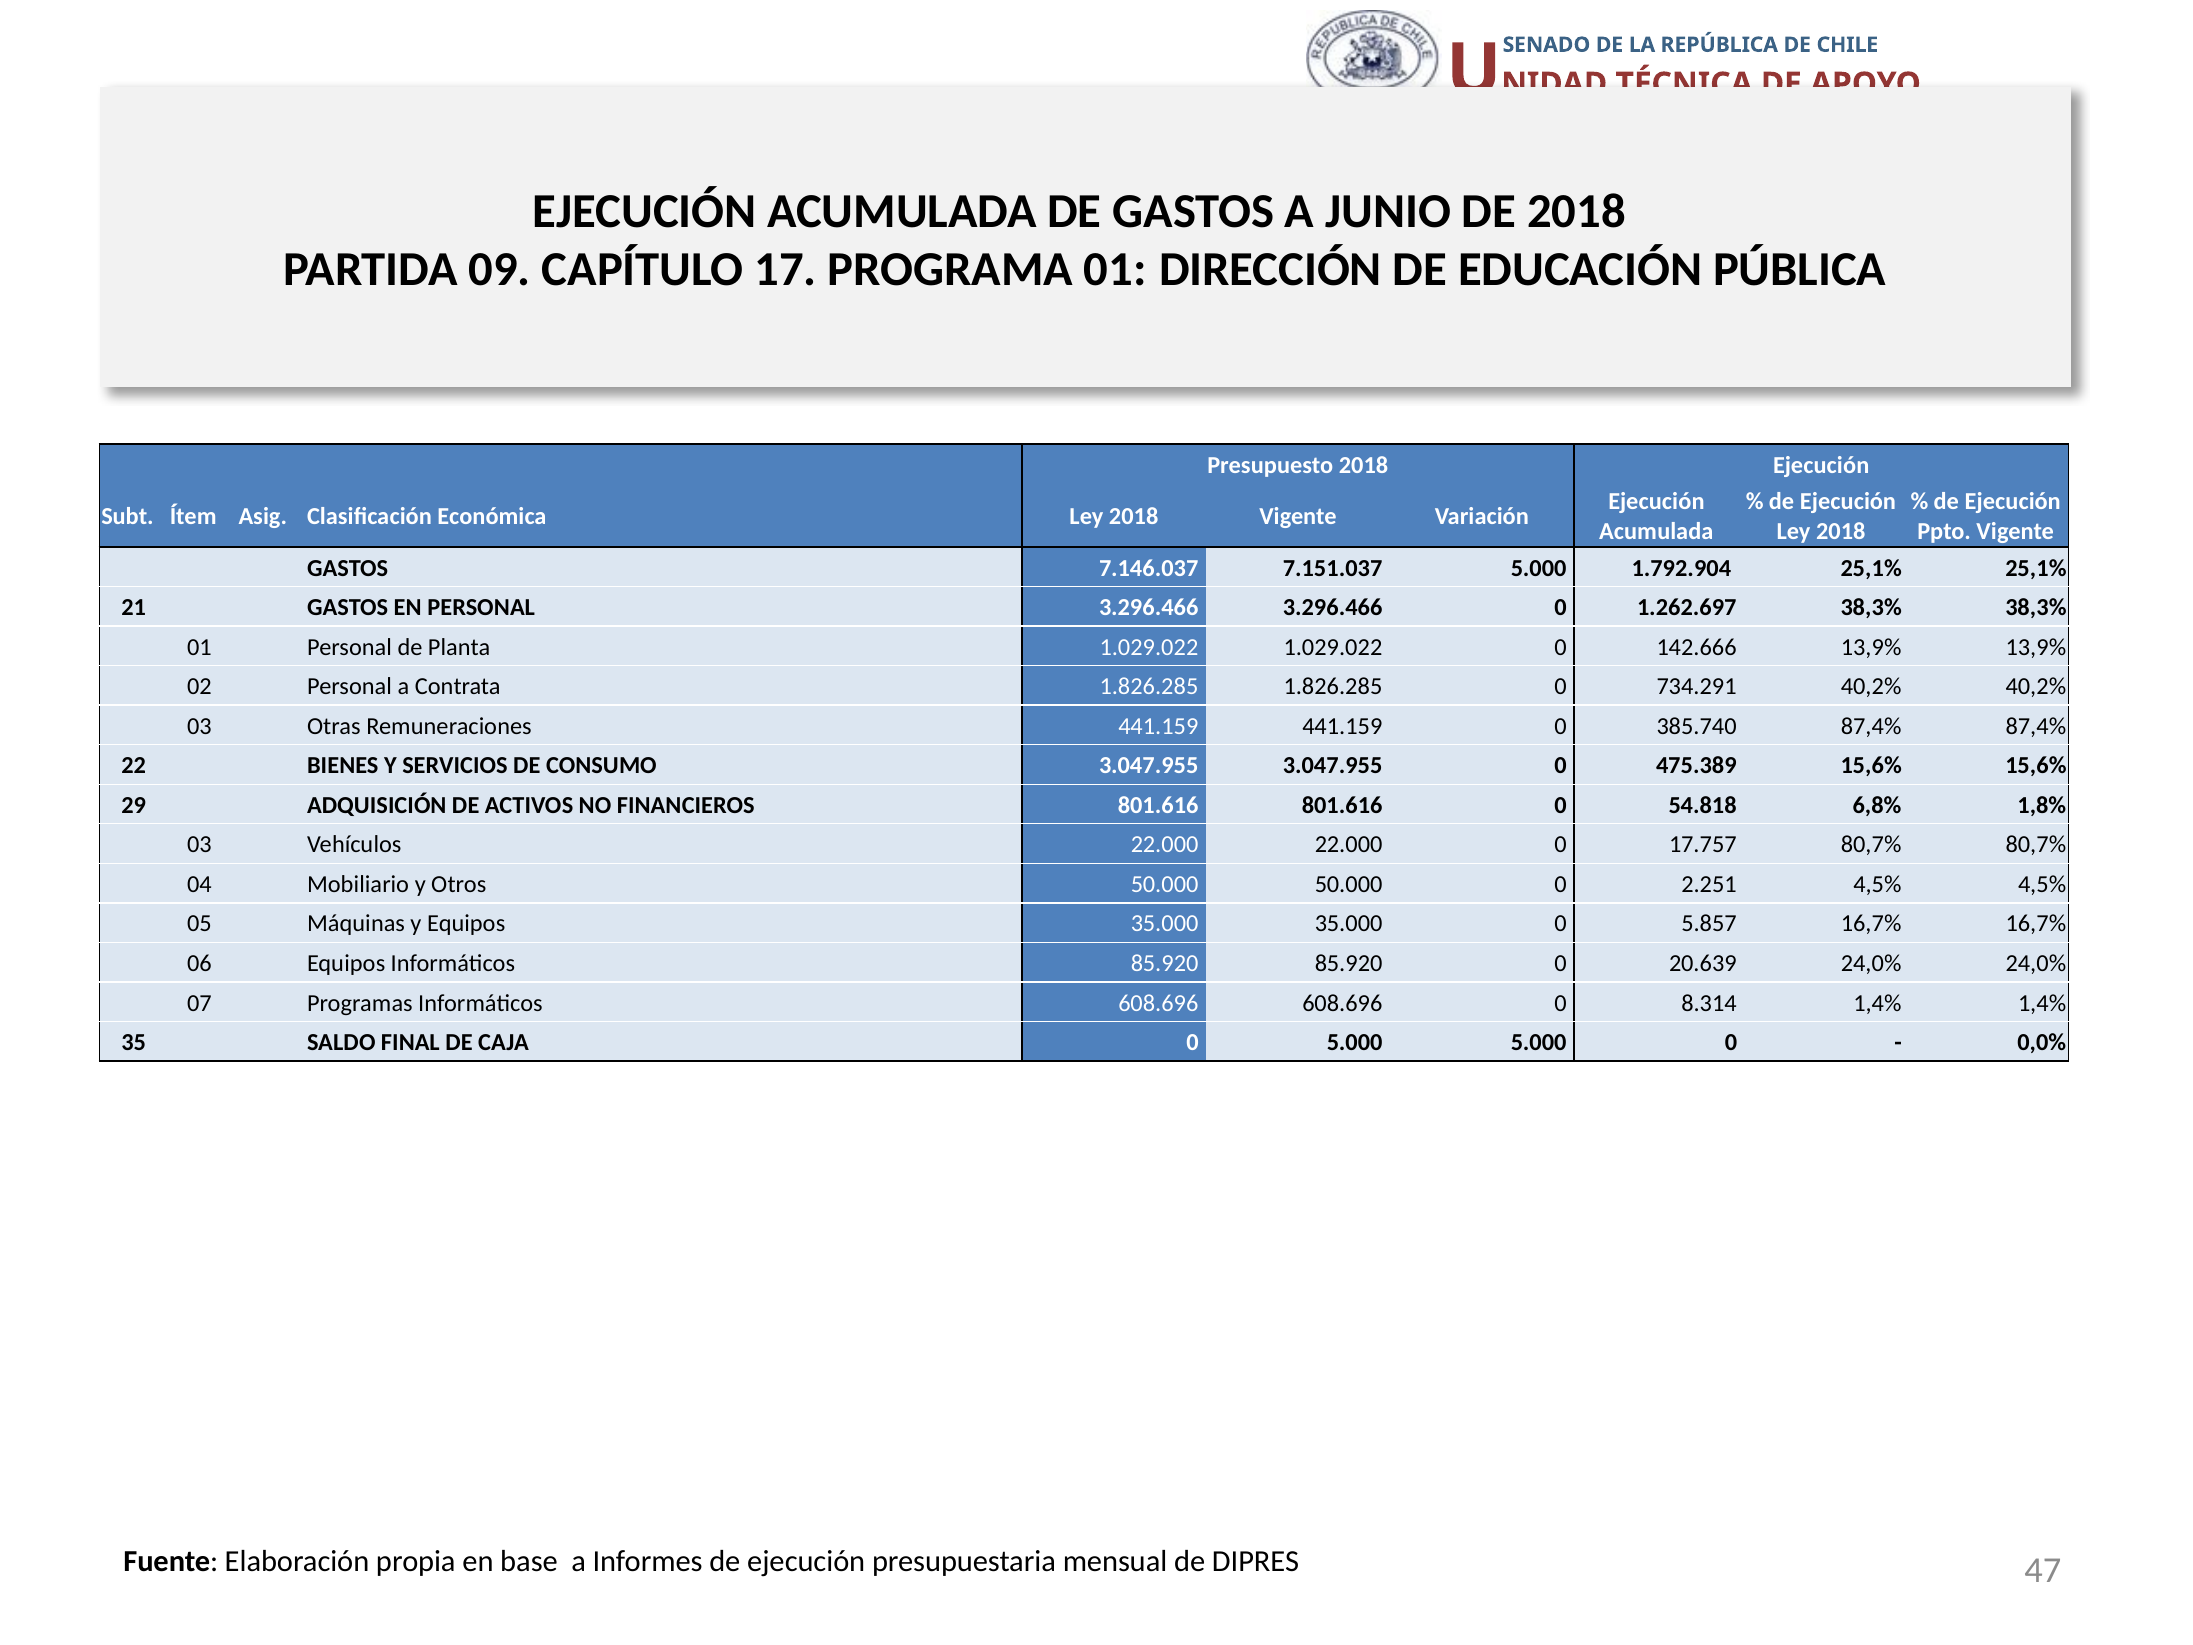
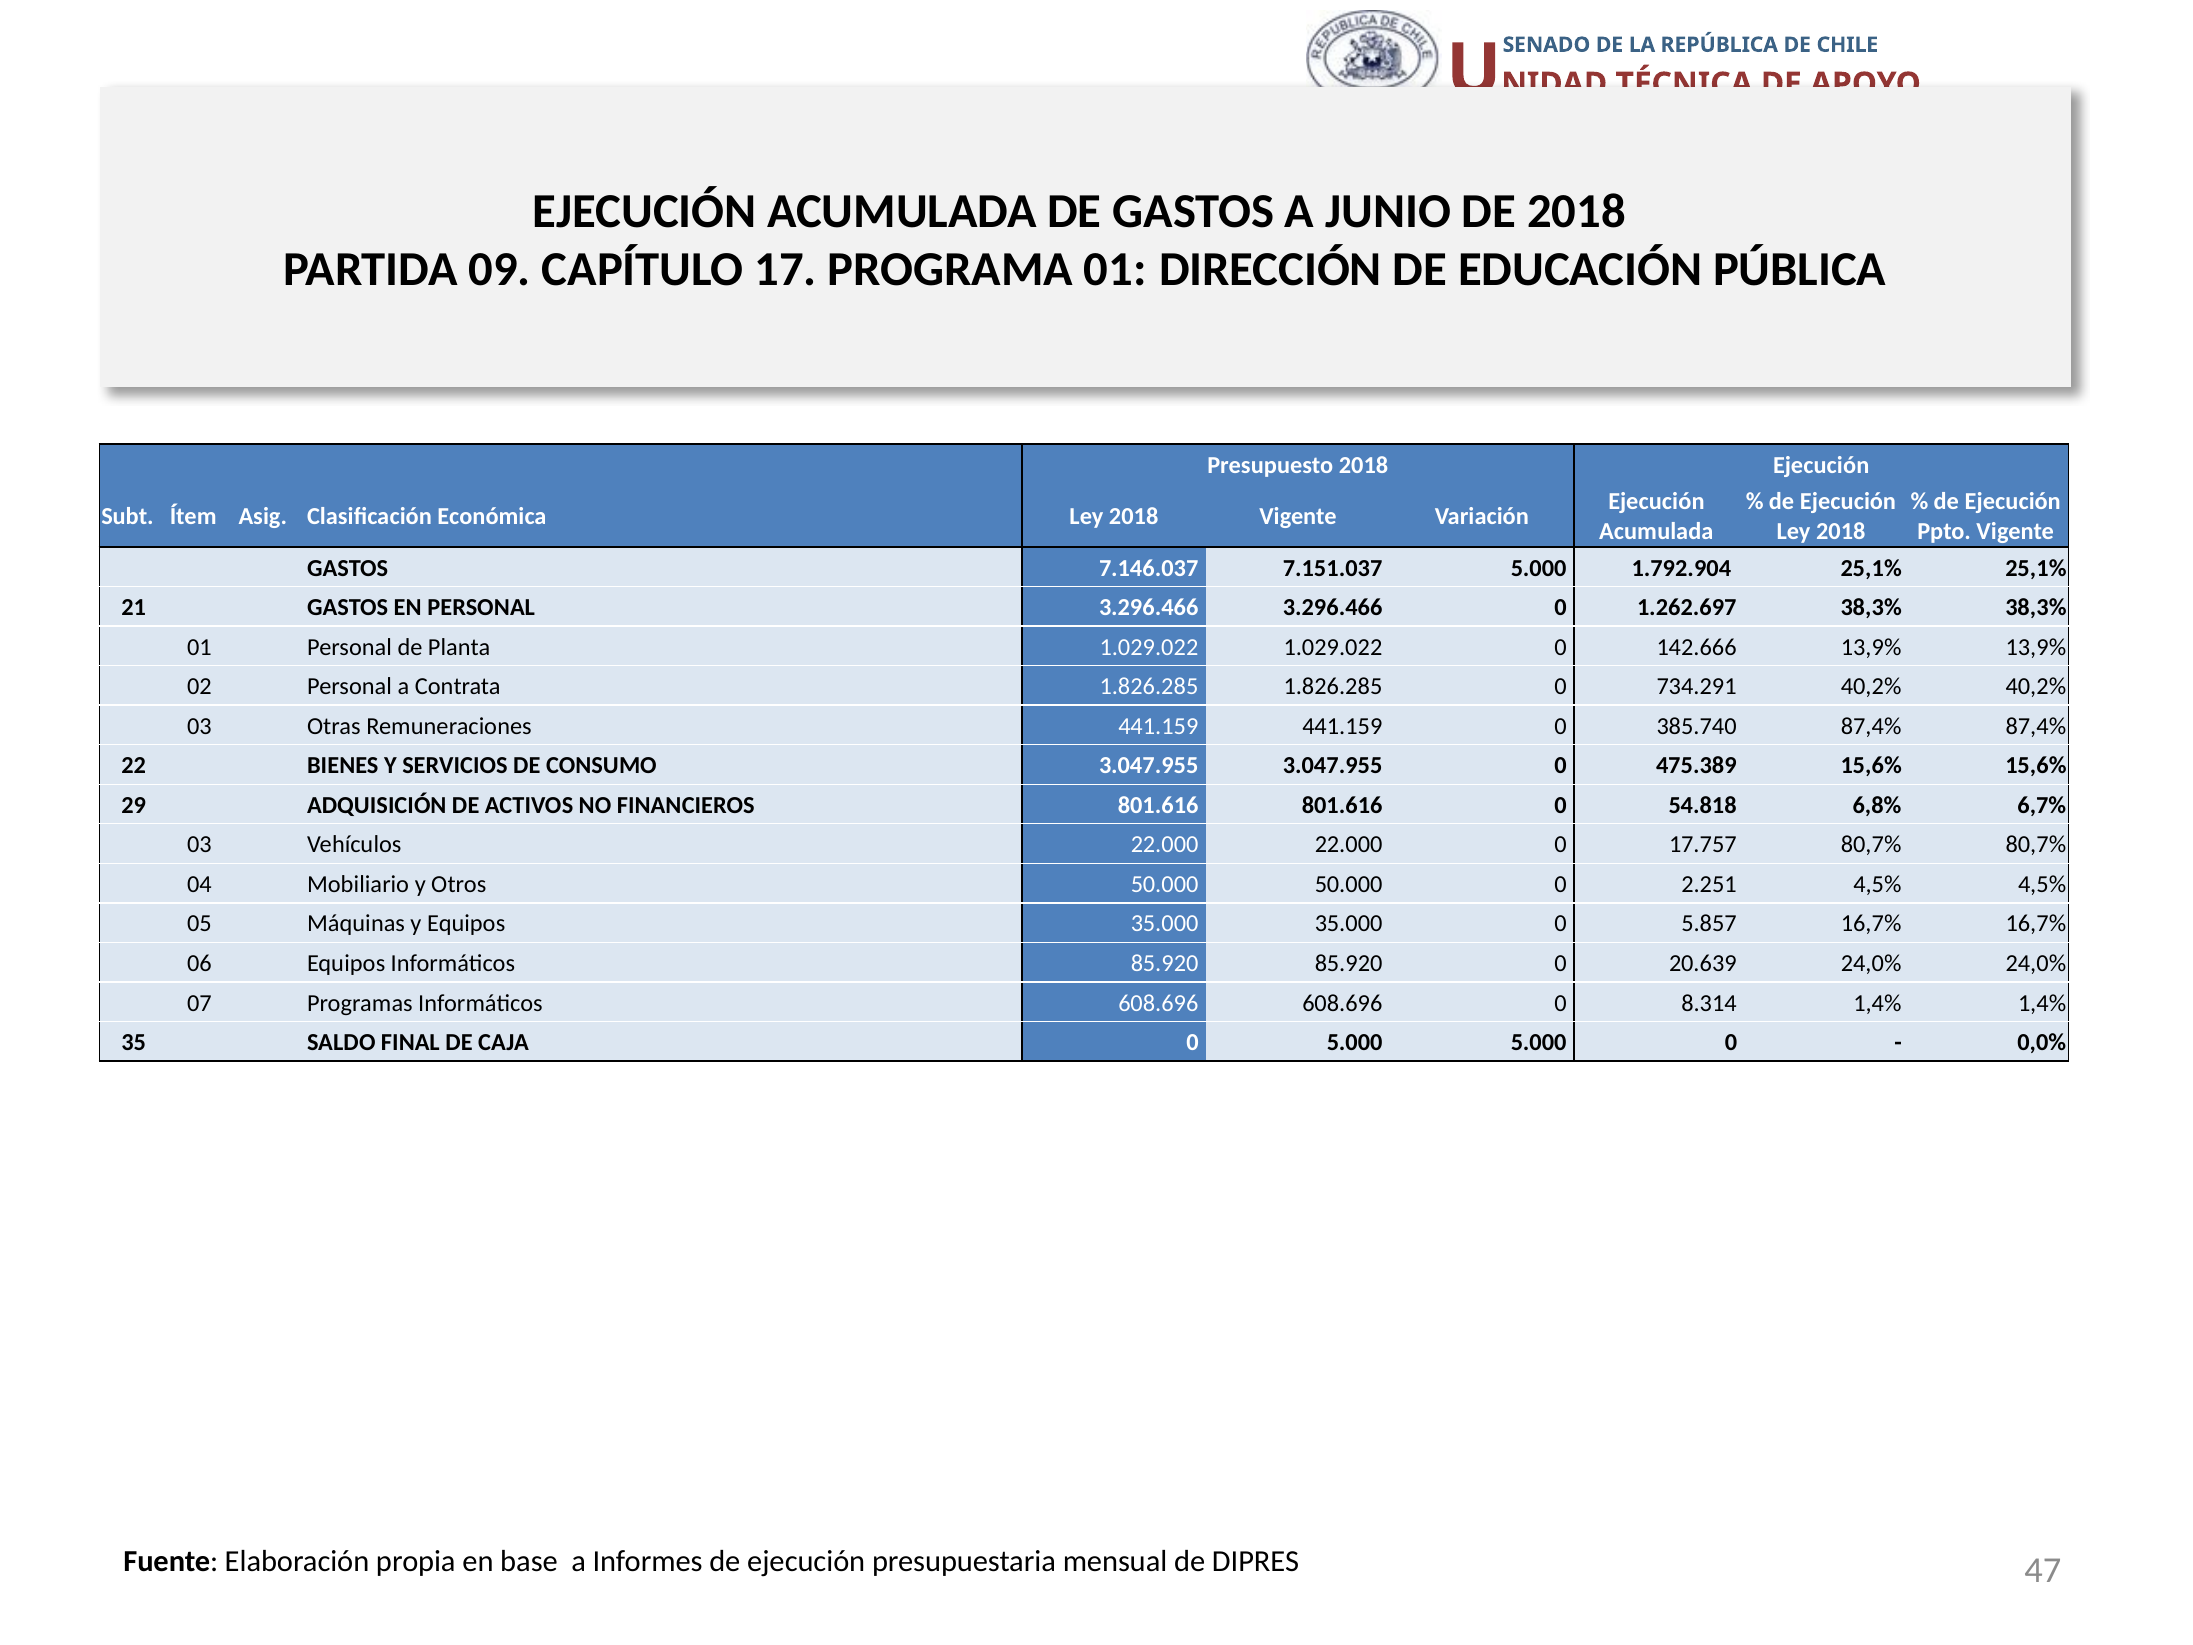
1,8%: 1,8% -> 6,7%
